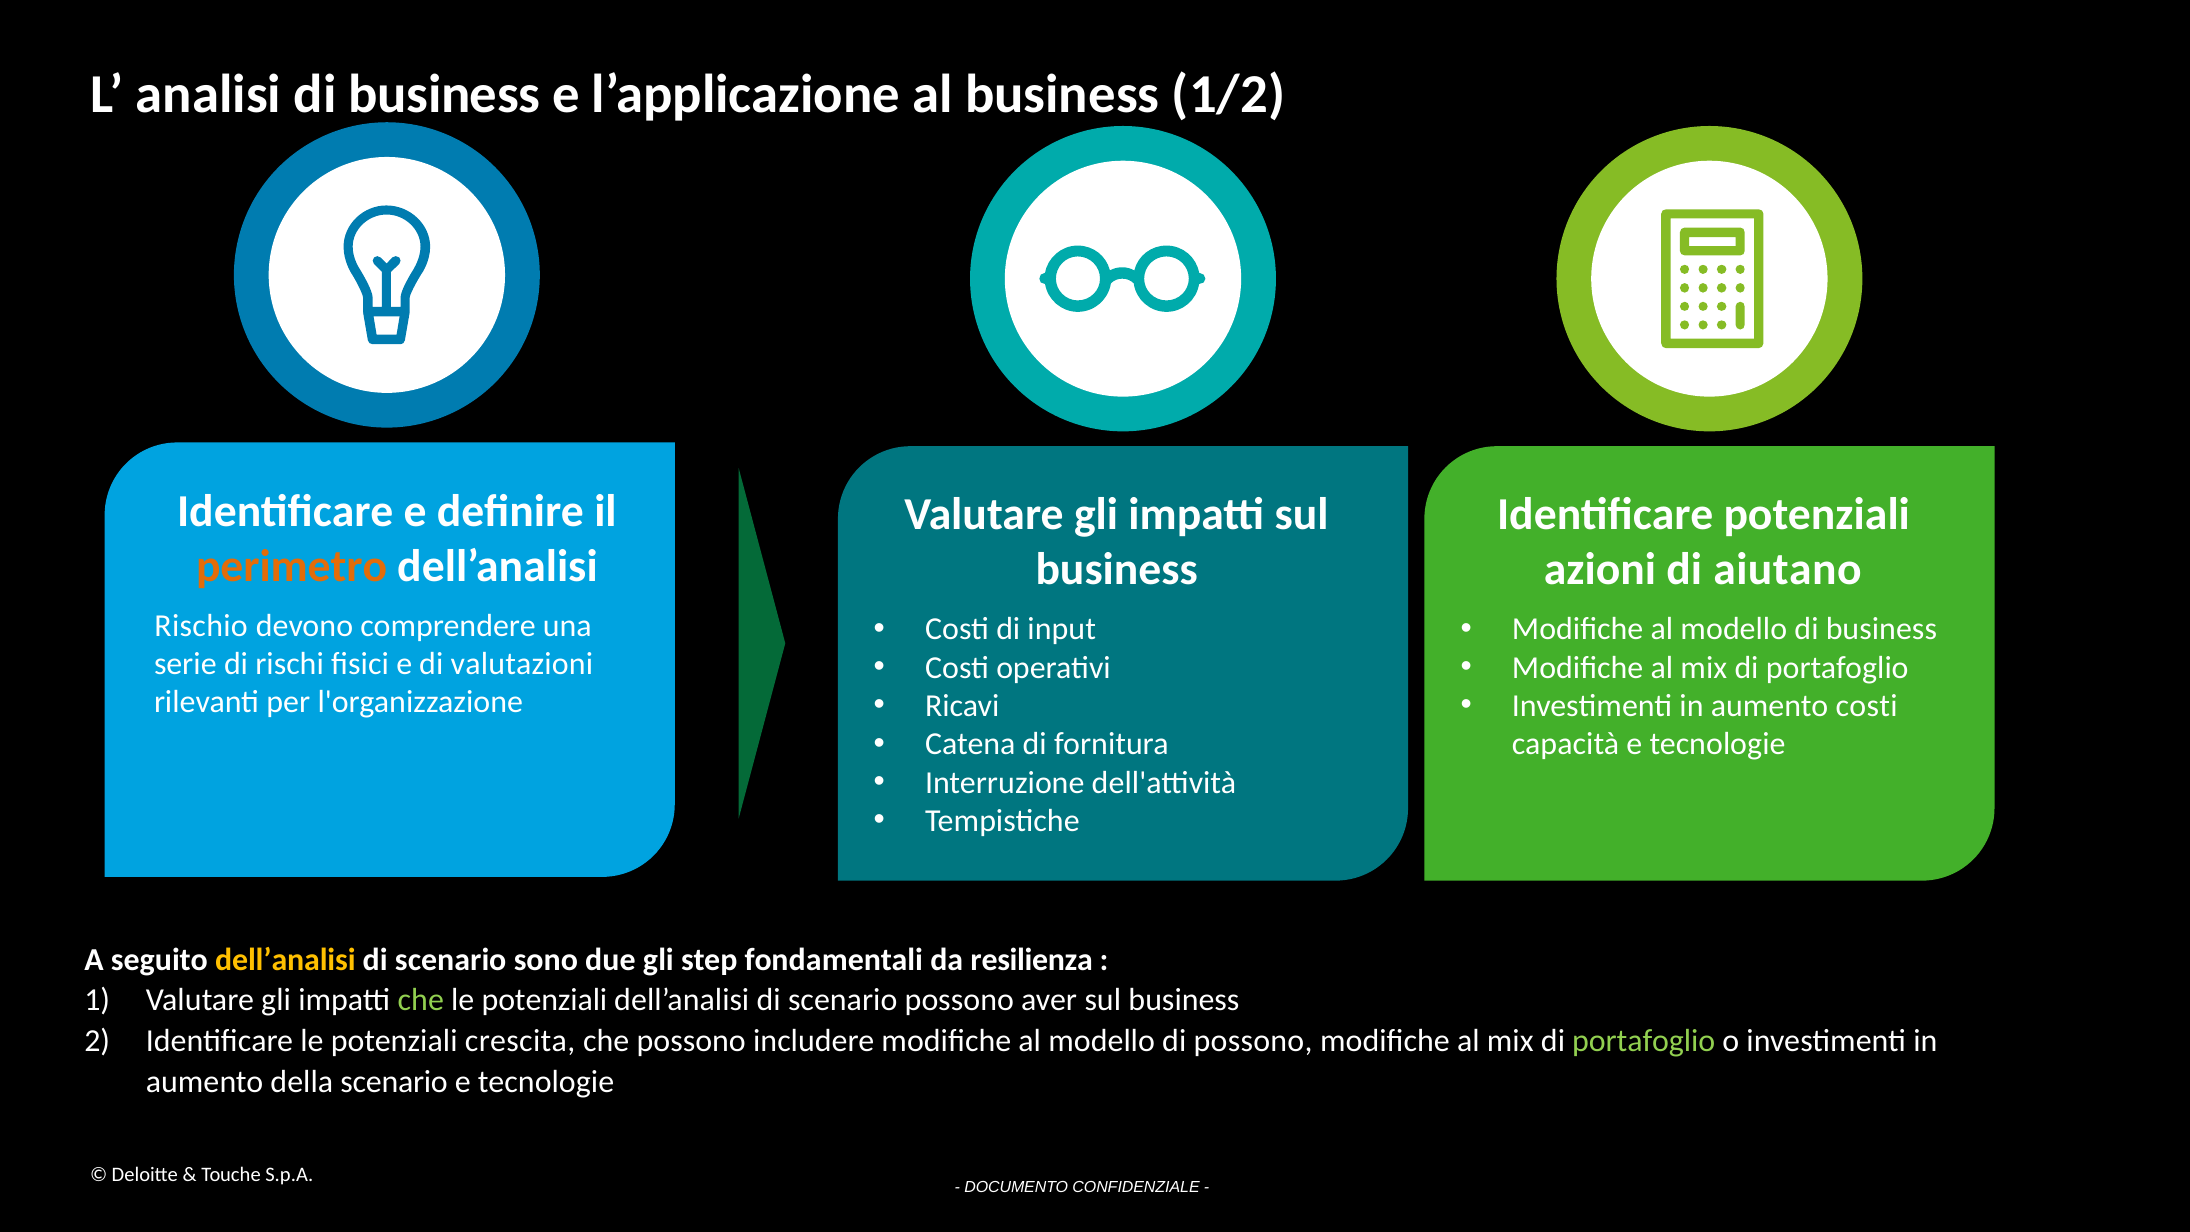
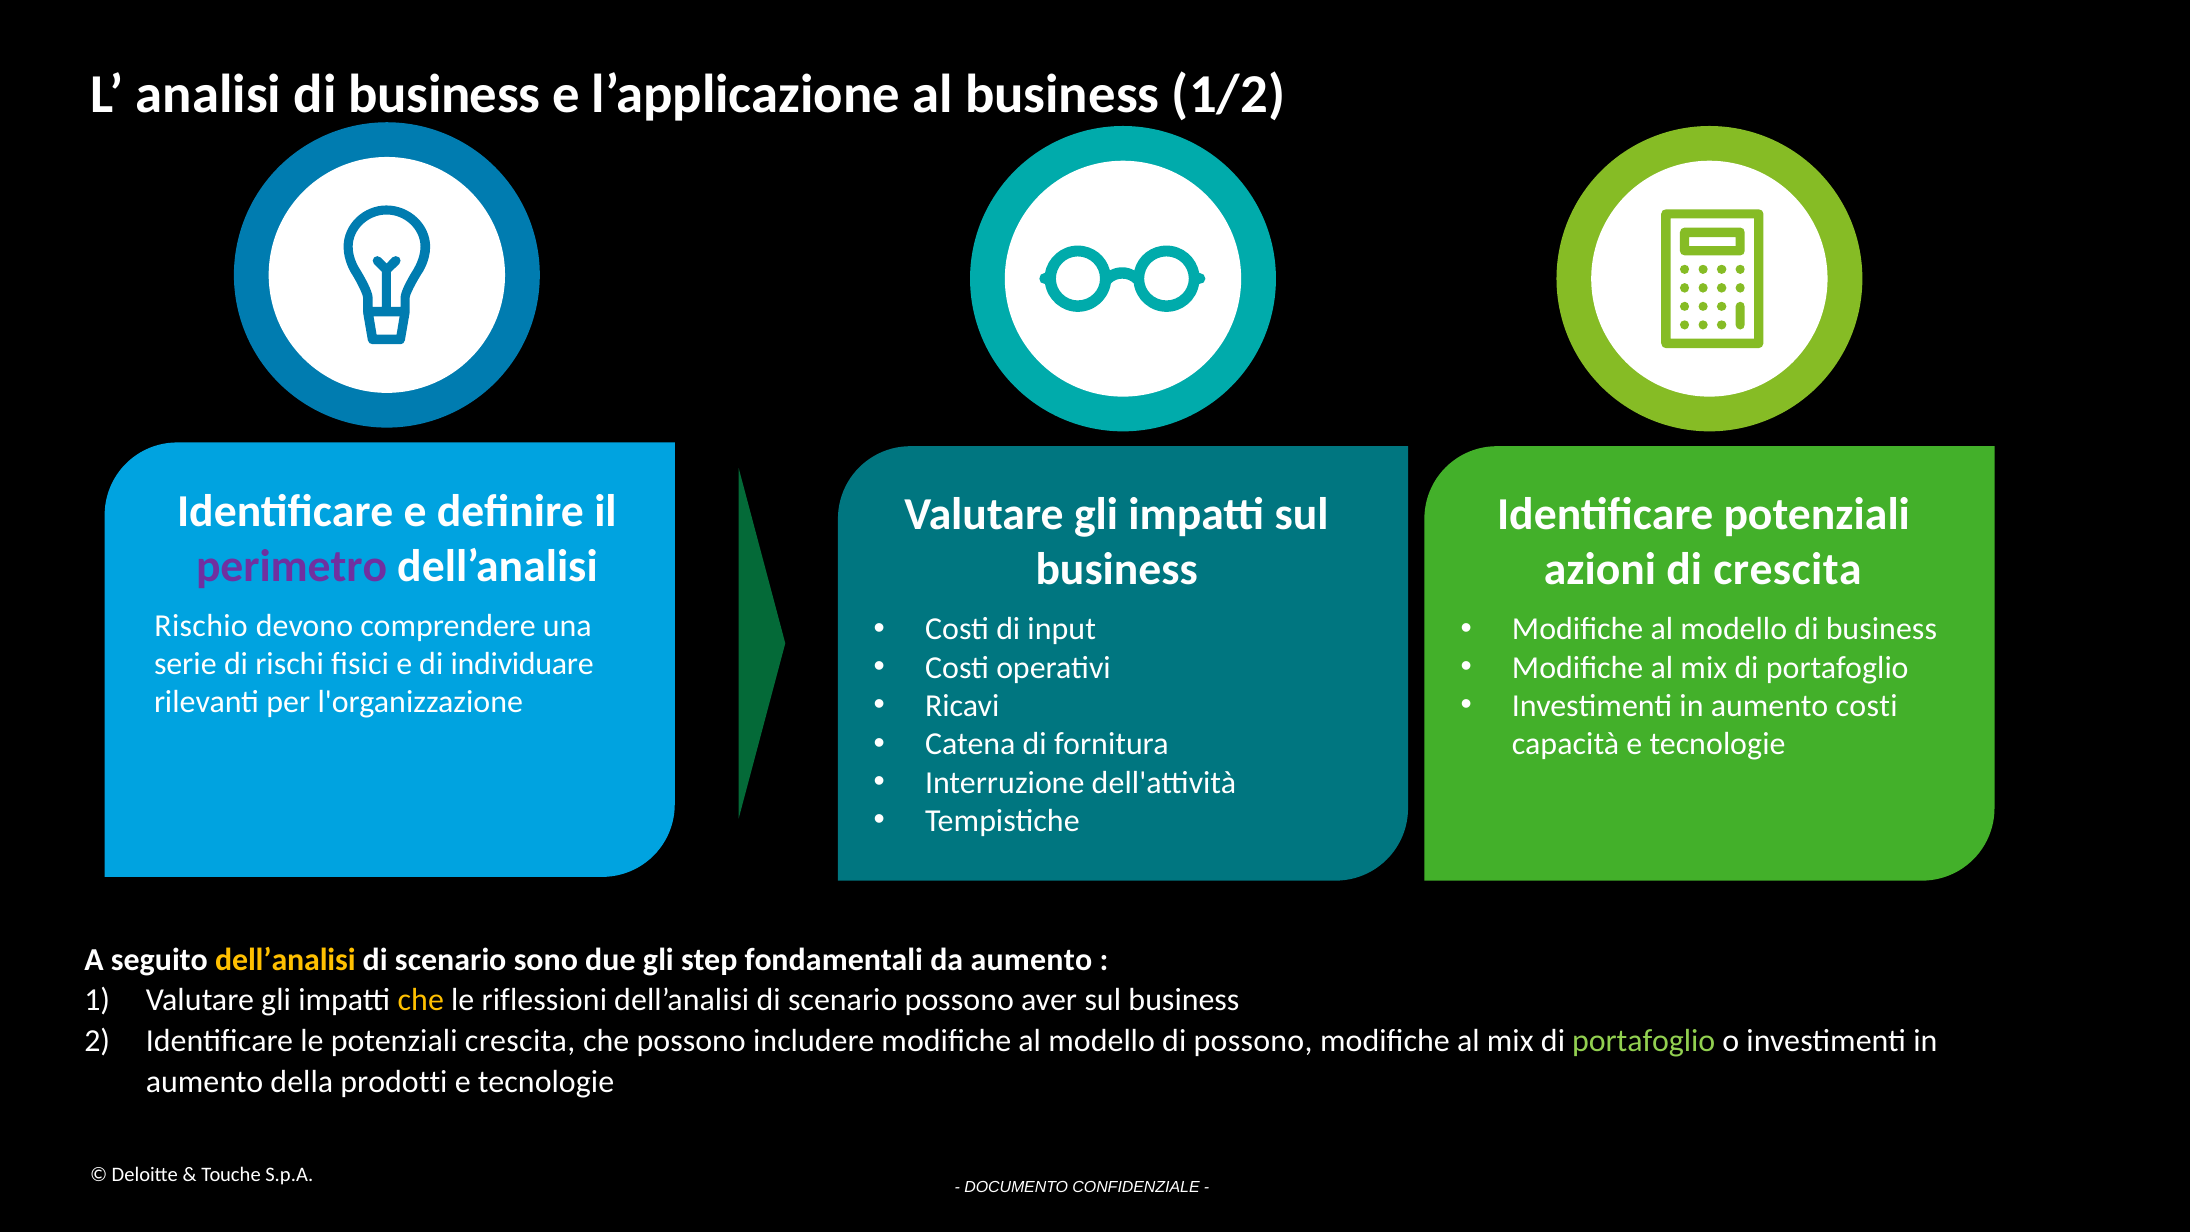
perimetro colour: orange -> purple
di aiutano: aiutano -> crescita
valutazioni: valutazioni -> individuare
da resilienza: resilienza -> aumento
che at (421, 1000) colour: light green -> yellow
potenziali at (544, 1000): potenziali -> riflessioni
della scenario: scenario -> prodotti
